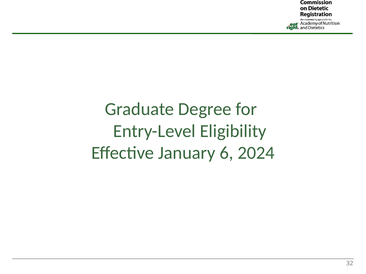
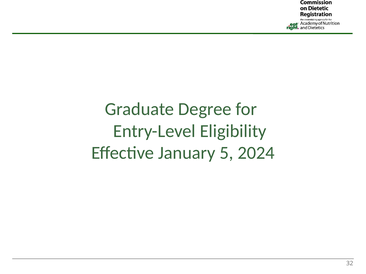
6: 6 -> 5
